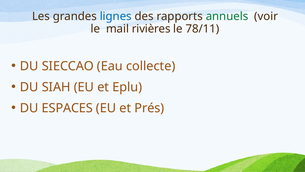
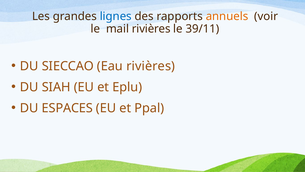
annuels colour: green -> orange
78/11: 78/11 -> 39/11
Eau collecte: collecte -> rivières
Prés: Prés -> Ppal
